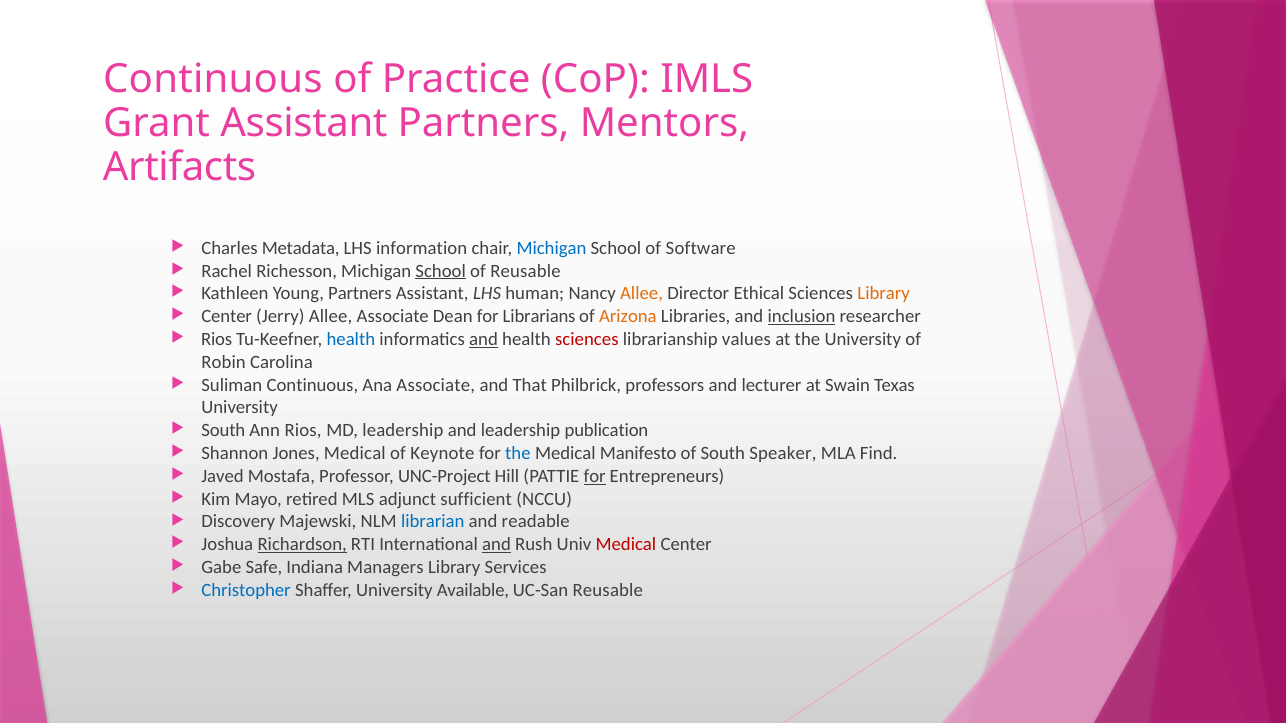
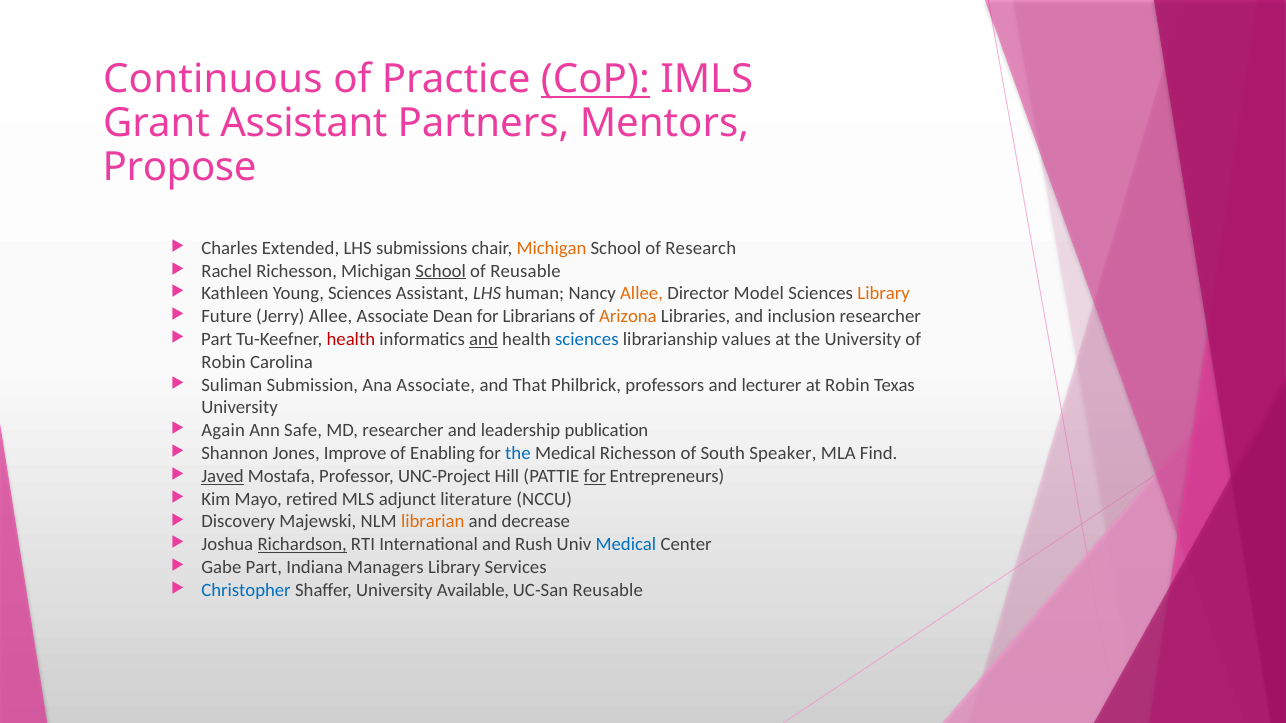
CoP underline: none -> present
Artifacts: Artifacts -> Propose
Metadata: Metadata -> Extended
information: information -> submissions
Michigan at (552, 248) colour: blue -> orange
Software: Software -> Research
Young Partners: Partners -> Sciences
Ethical: Ethical -> Model
Center at (227, 317): Center -> Future
inclusion underline: present -> none
Rios at (217, 339): Rios -> Part
health at (351, 339) colour: blue -> red
sciences at (587, 339) colour: red -> blue
Suliman Continuous: Continuous -> Submission
at Swain: Swain -> Robin
South at (223, 431): South -> Again
Ann Rios: Rios -> Safe
MD leadership: leadership -> researcher
Jones Medical: Medical -> Improve
Keynote: Keynote -> Enabling
Medical Manifesto: Manifesto -> Richesson
Javed underline: none -> present
sufficient: sufficient -> literature
librarian colour: blue -> orange
readable: readable -> decrease
and at (497, 545) underline: present -> none
Medical at (626, 545) colour: red -> blue
Gabe Safe: Safe -> Part
